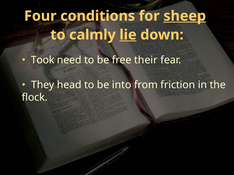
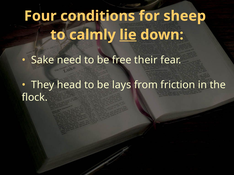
sheep underline: present -> none
Took: Took -> Sake
into: into -> lays
